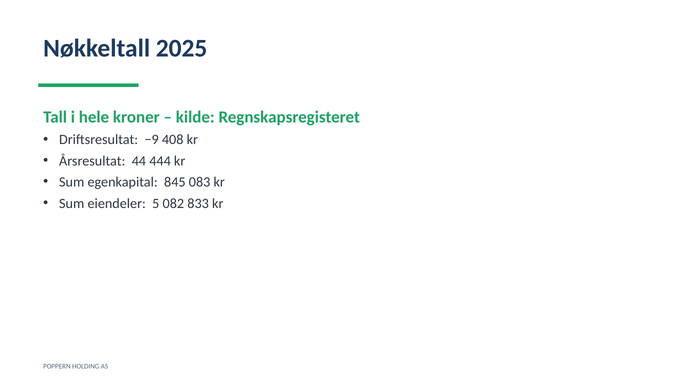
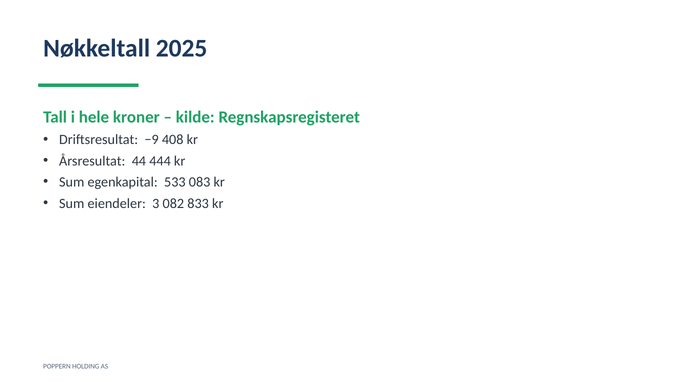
845: 845 -> 533
5: 5 -> 3
